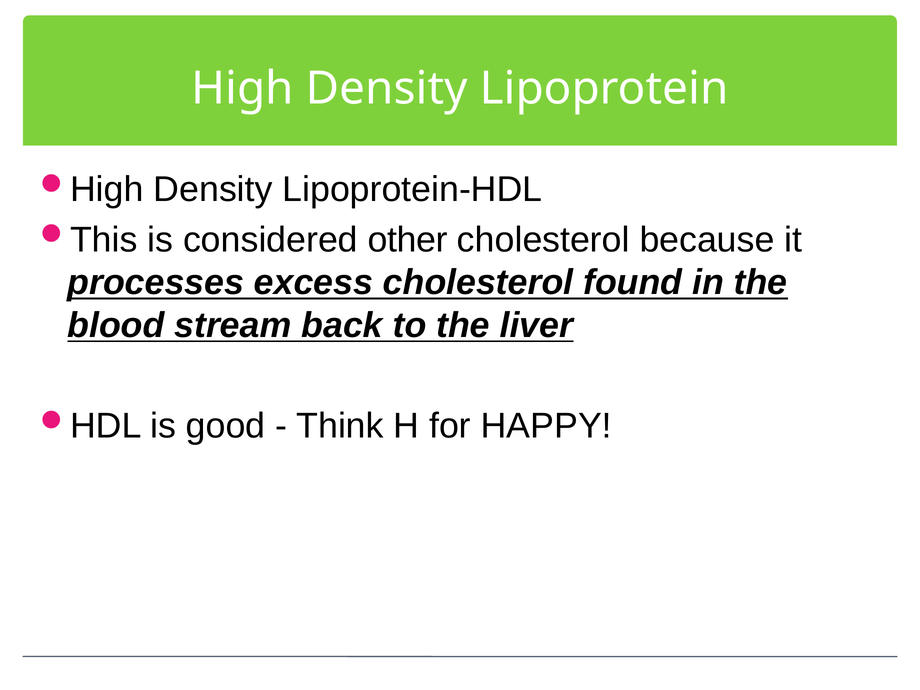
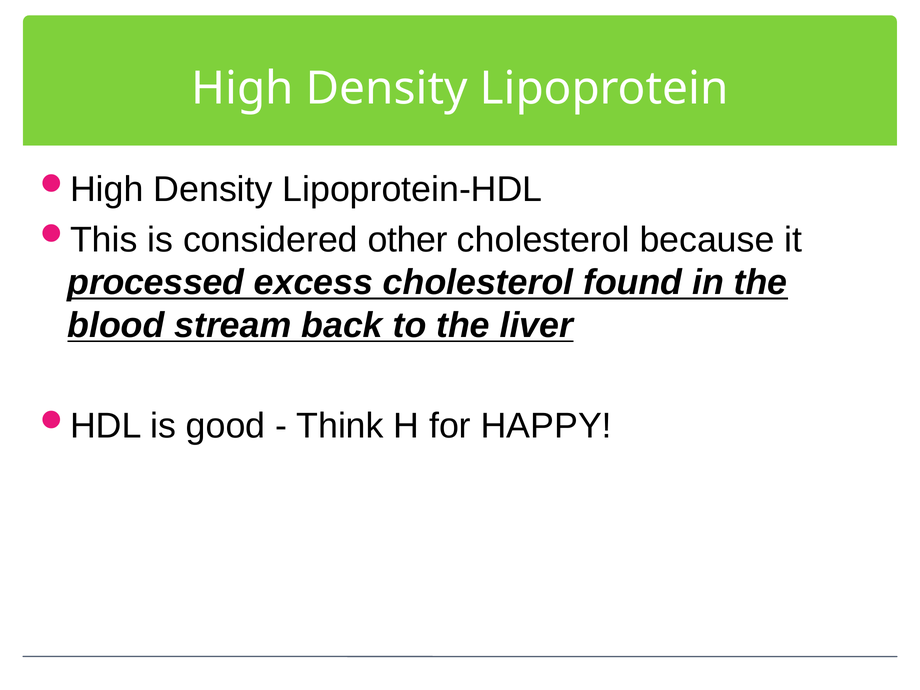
processes: processes -> processed
